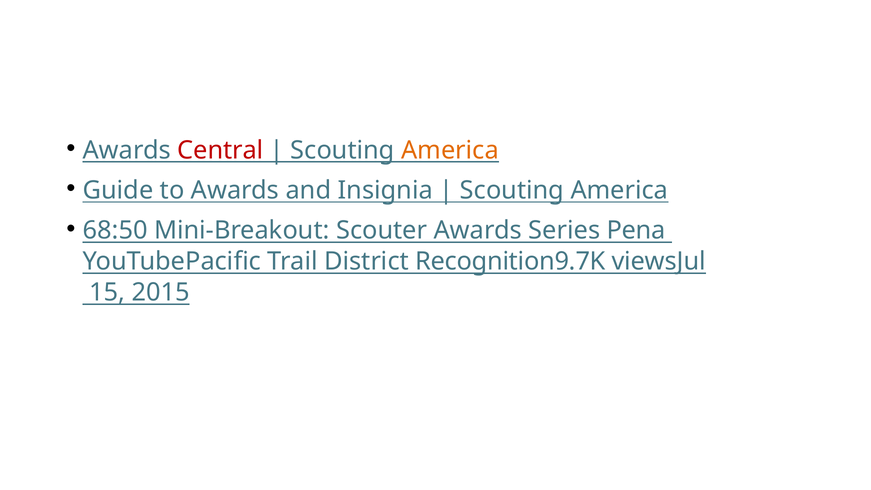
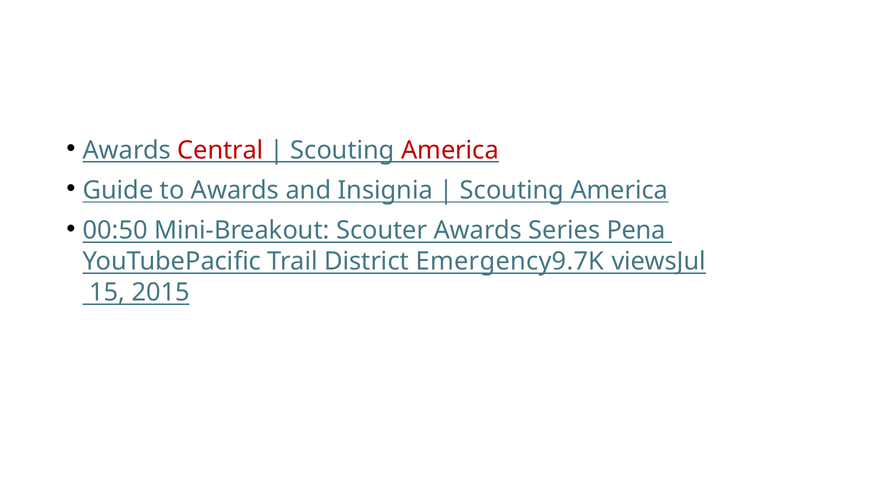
America at (450, 150) colour: orange -> red
68:50: 68:50 -> 00:50
Recognition9.7K: Recognition9.7K -> Emergency9.7K
